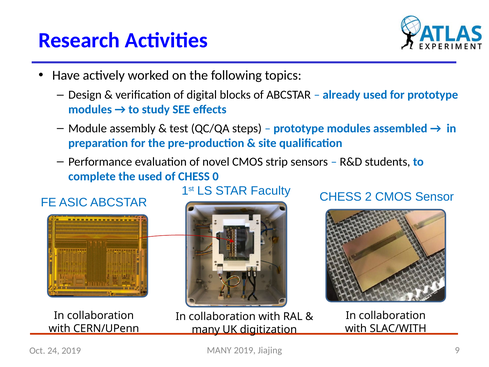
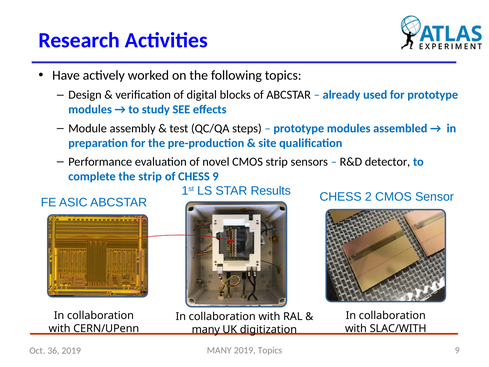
students: students -> detector
the used: used -> strip
CHESS 0: 0 -> 9
Faculty: Faculty -> Results
2019 Jiajing: Jiajing -> Topics
24: 24 -> 36
